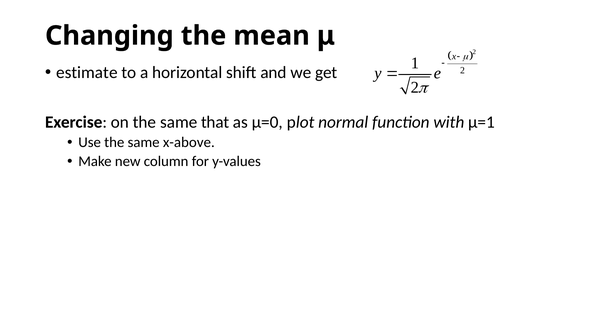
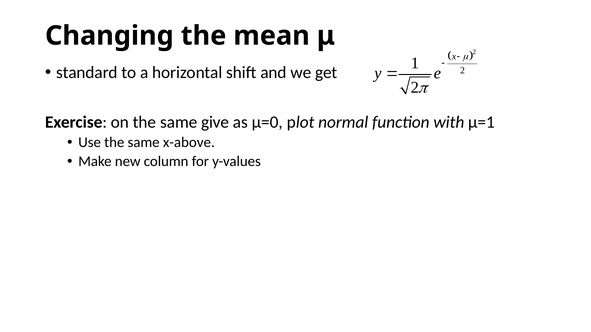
estimate: estimate -> standard
that: that -> give
